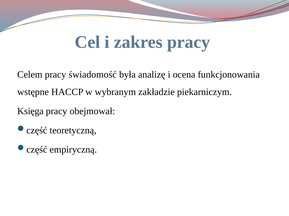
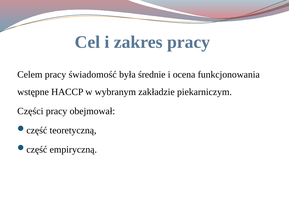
analizę: analizę -> średnie
Księga: Księga -> Części
